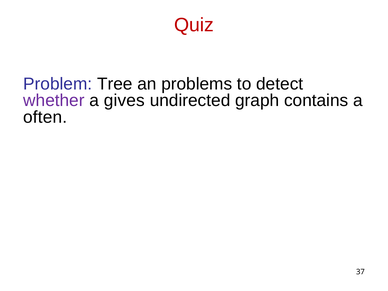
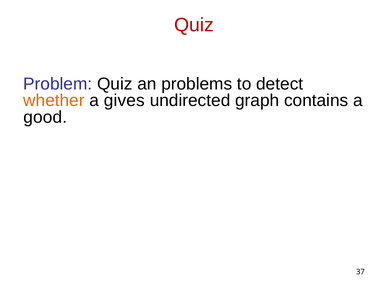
Problem Tree: Tree -> Quiz
whether colour: purple -> orange
often: often -> good
